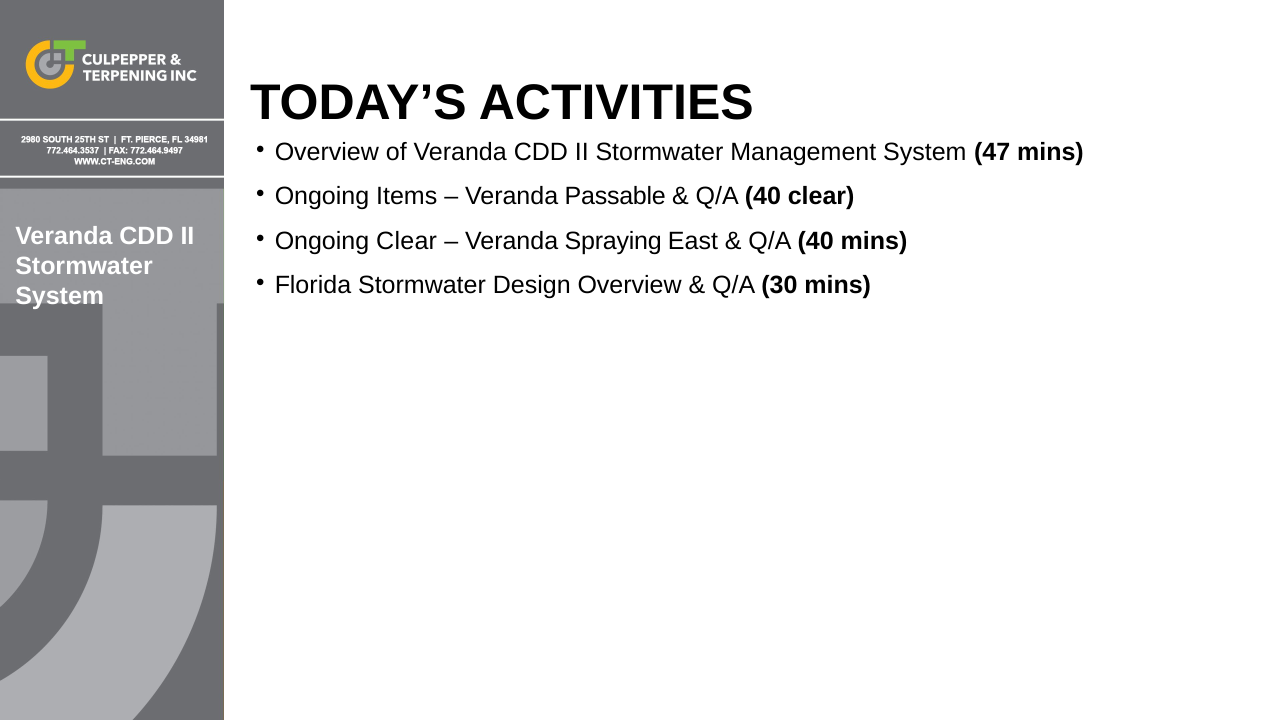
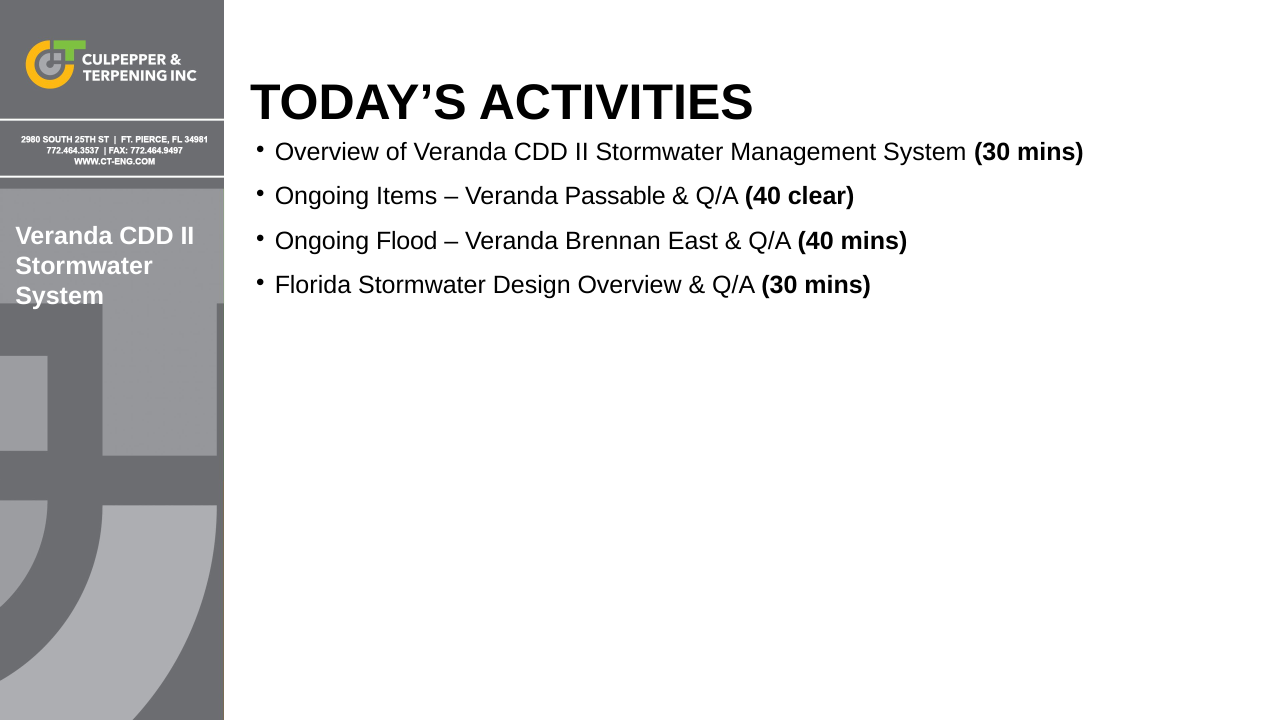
System 47: 47 -> 30
Ongoing Clear: Clear -> Flood
Spraying: Spraying -> Brennan
